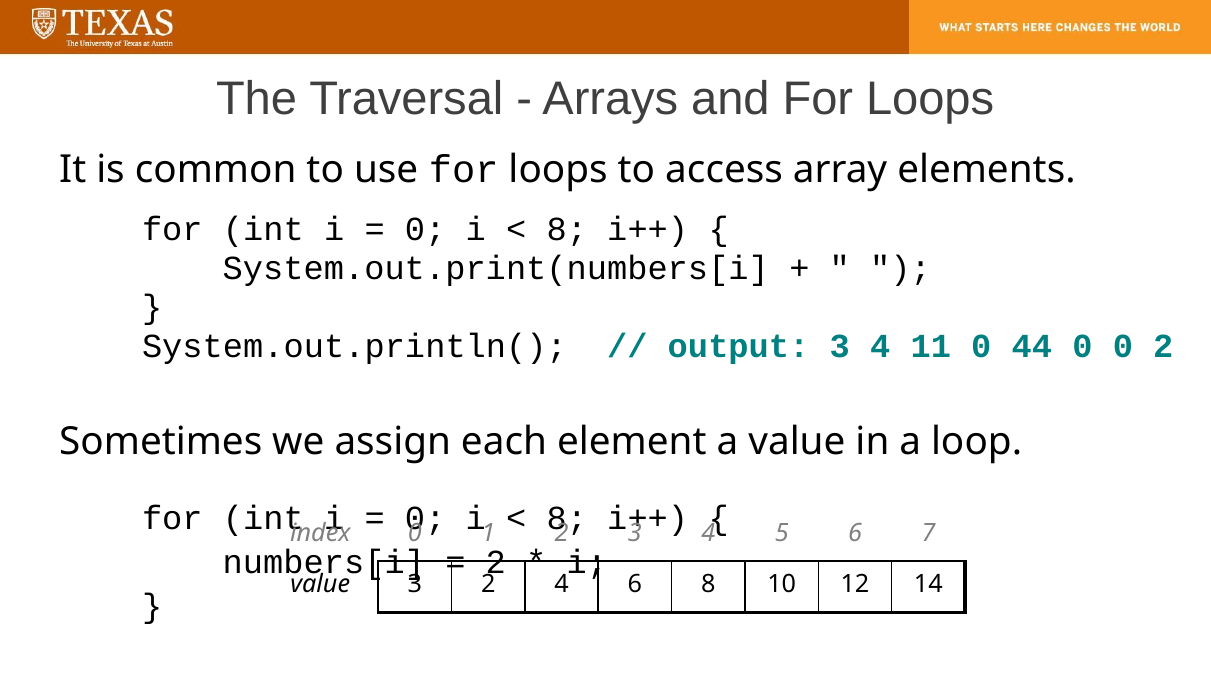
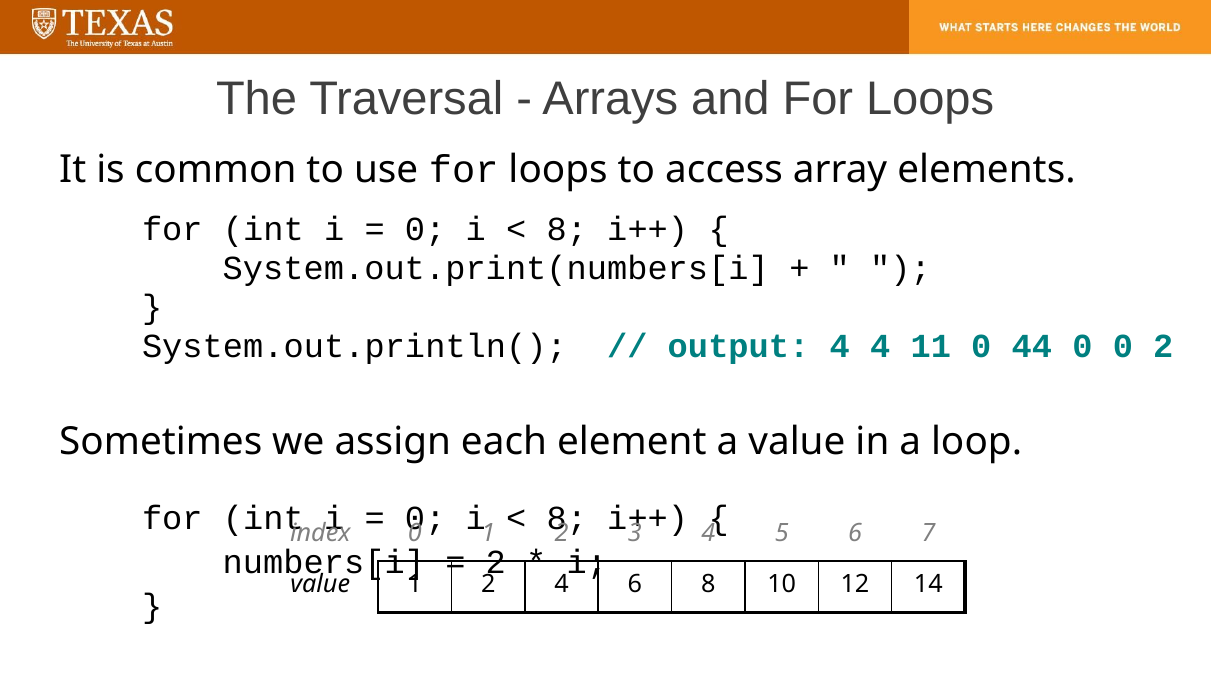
output 3: 3 -> 4
value 3: 3 -> 1
